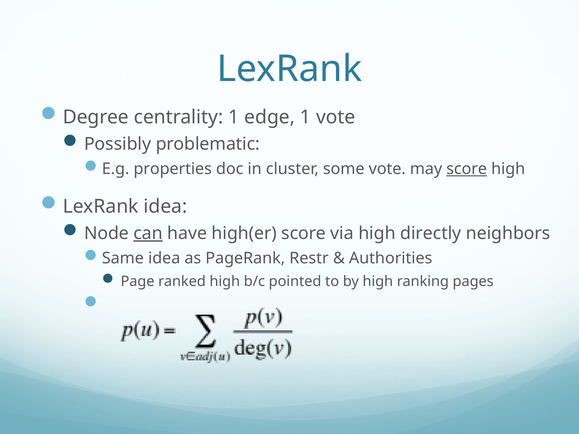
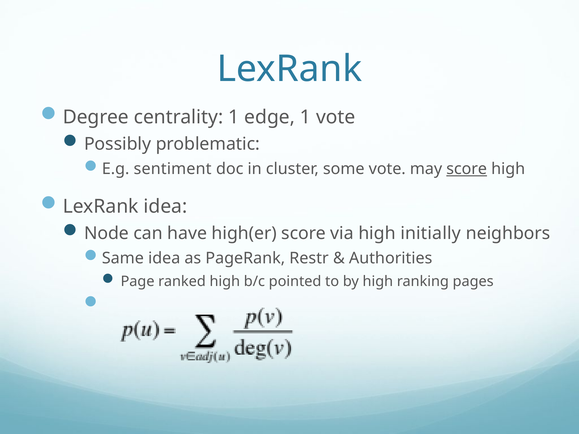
properties: properties -> sentiment
can underline: present -> none
directly: directly -> initially
